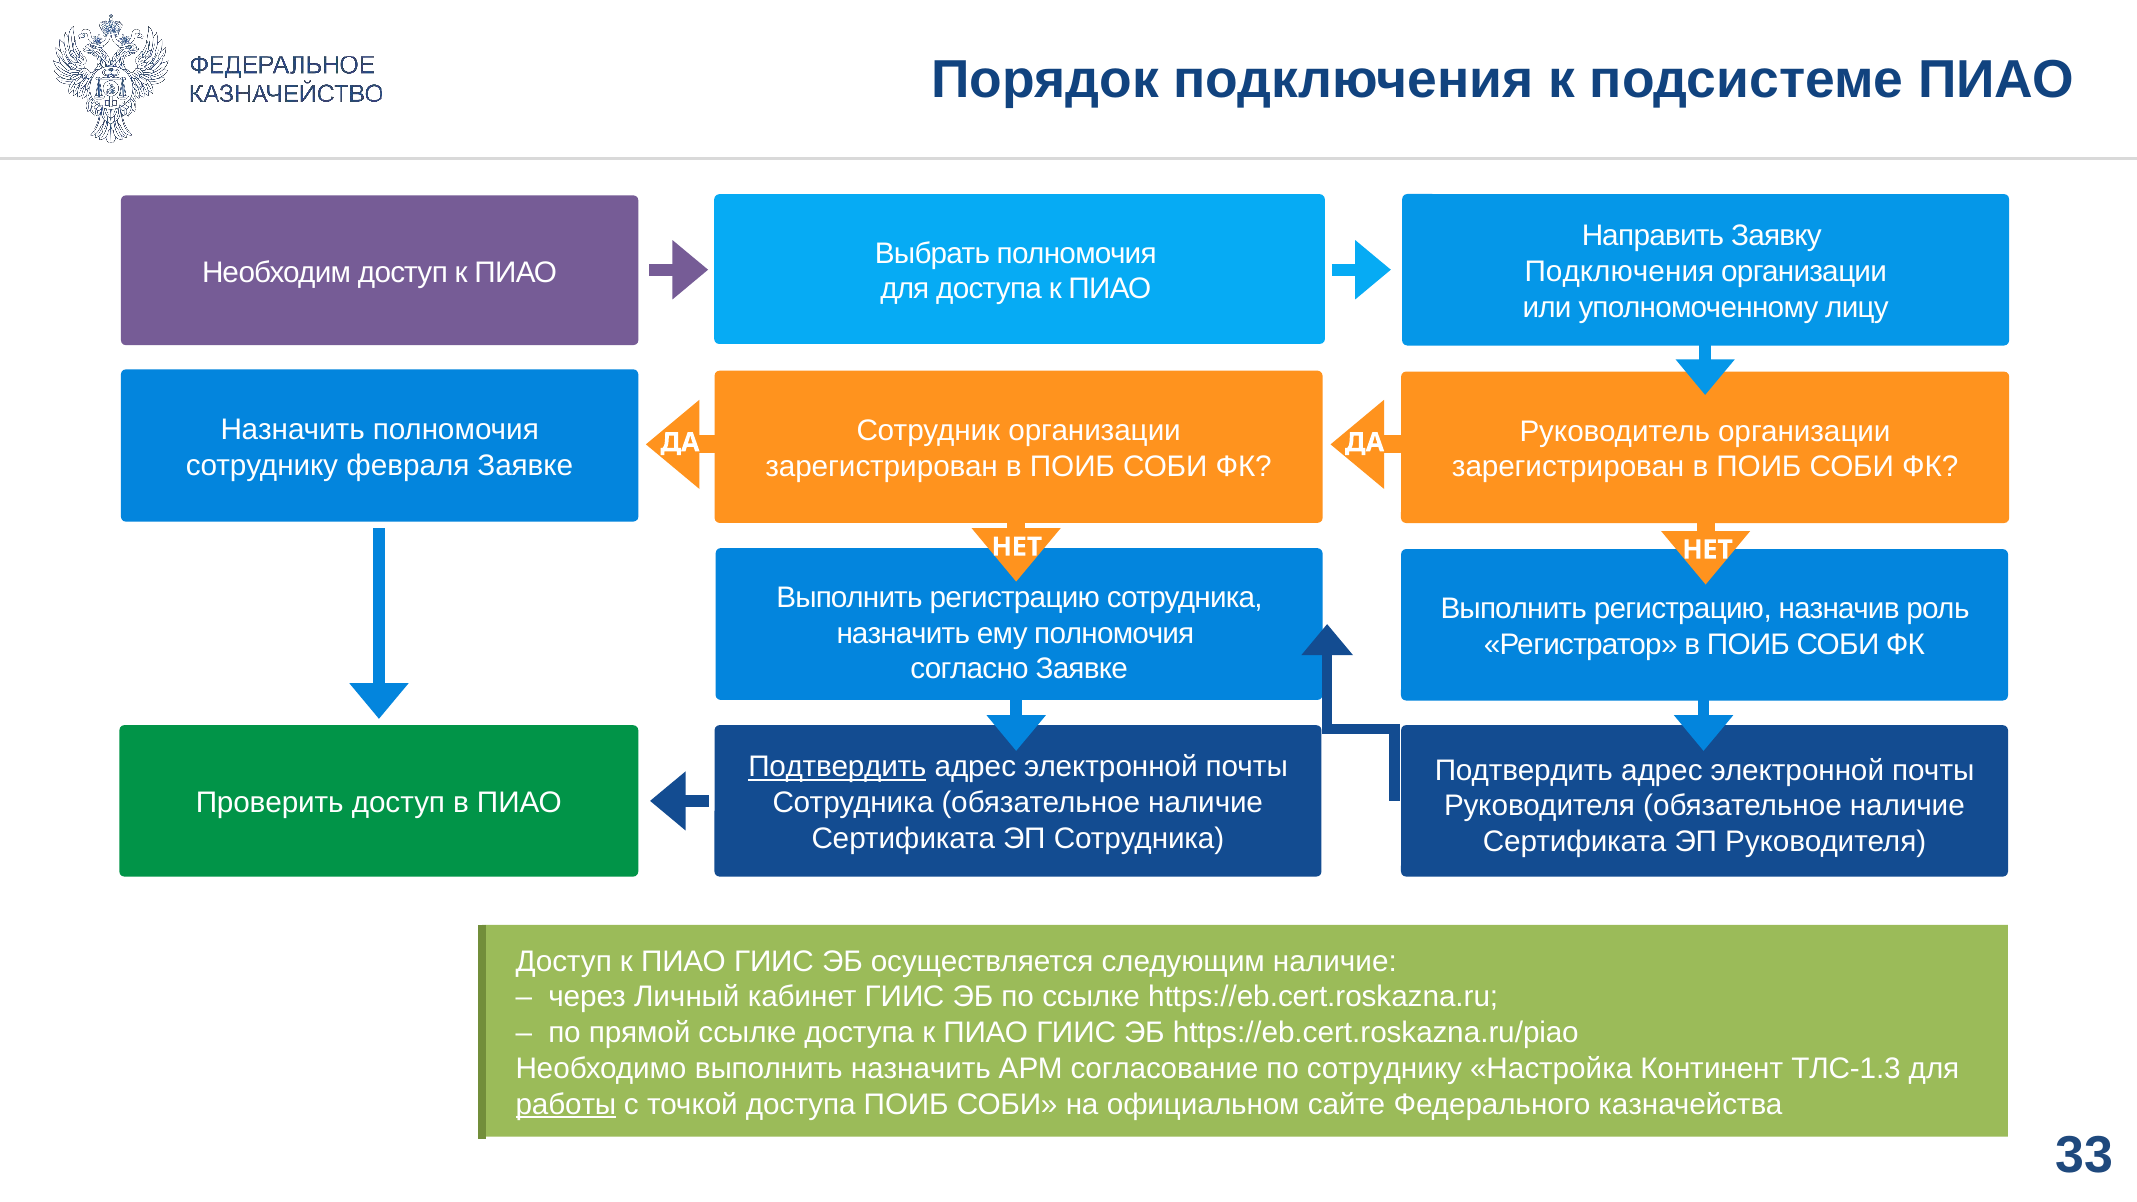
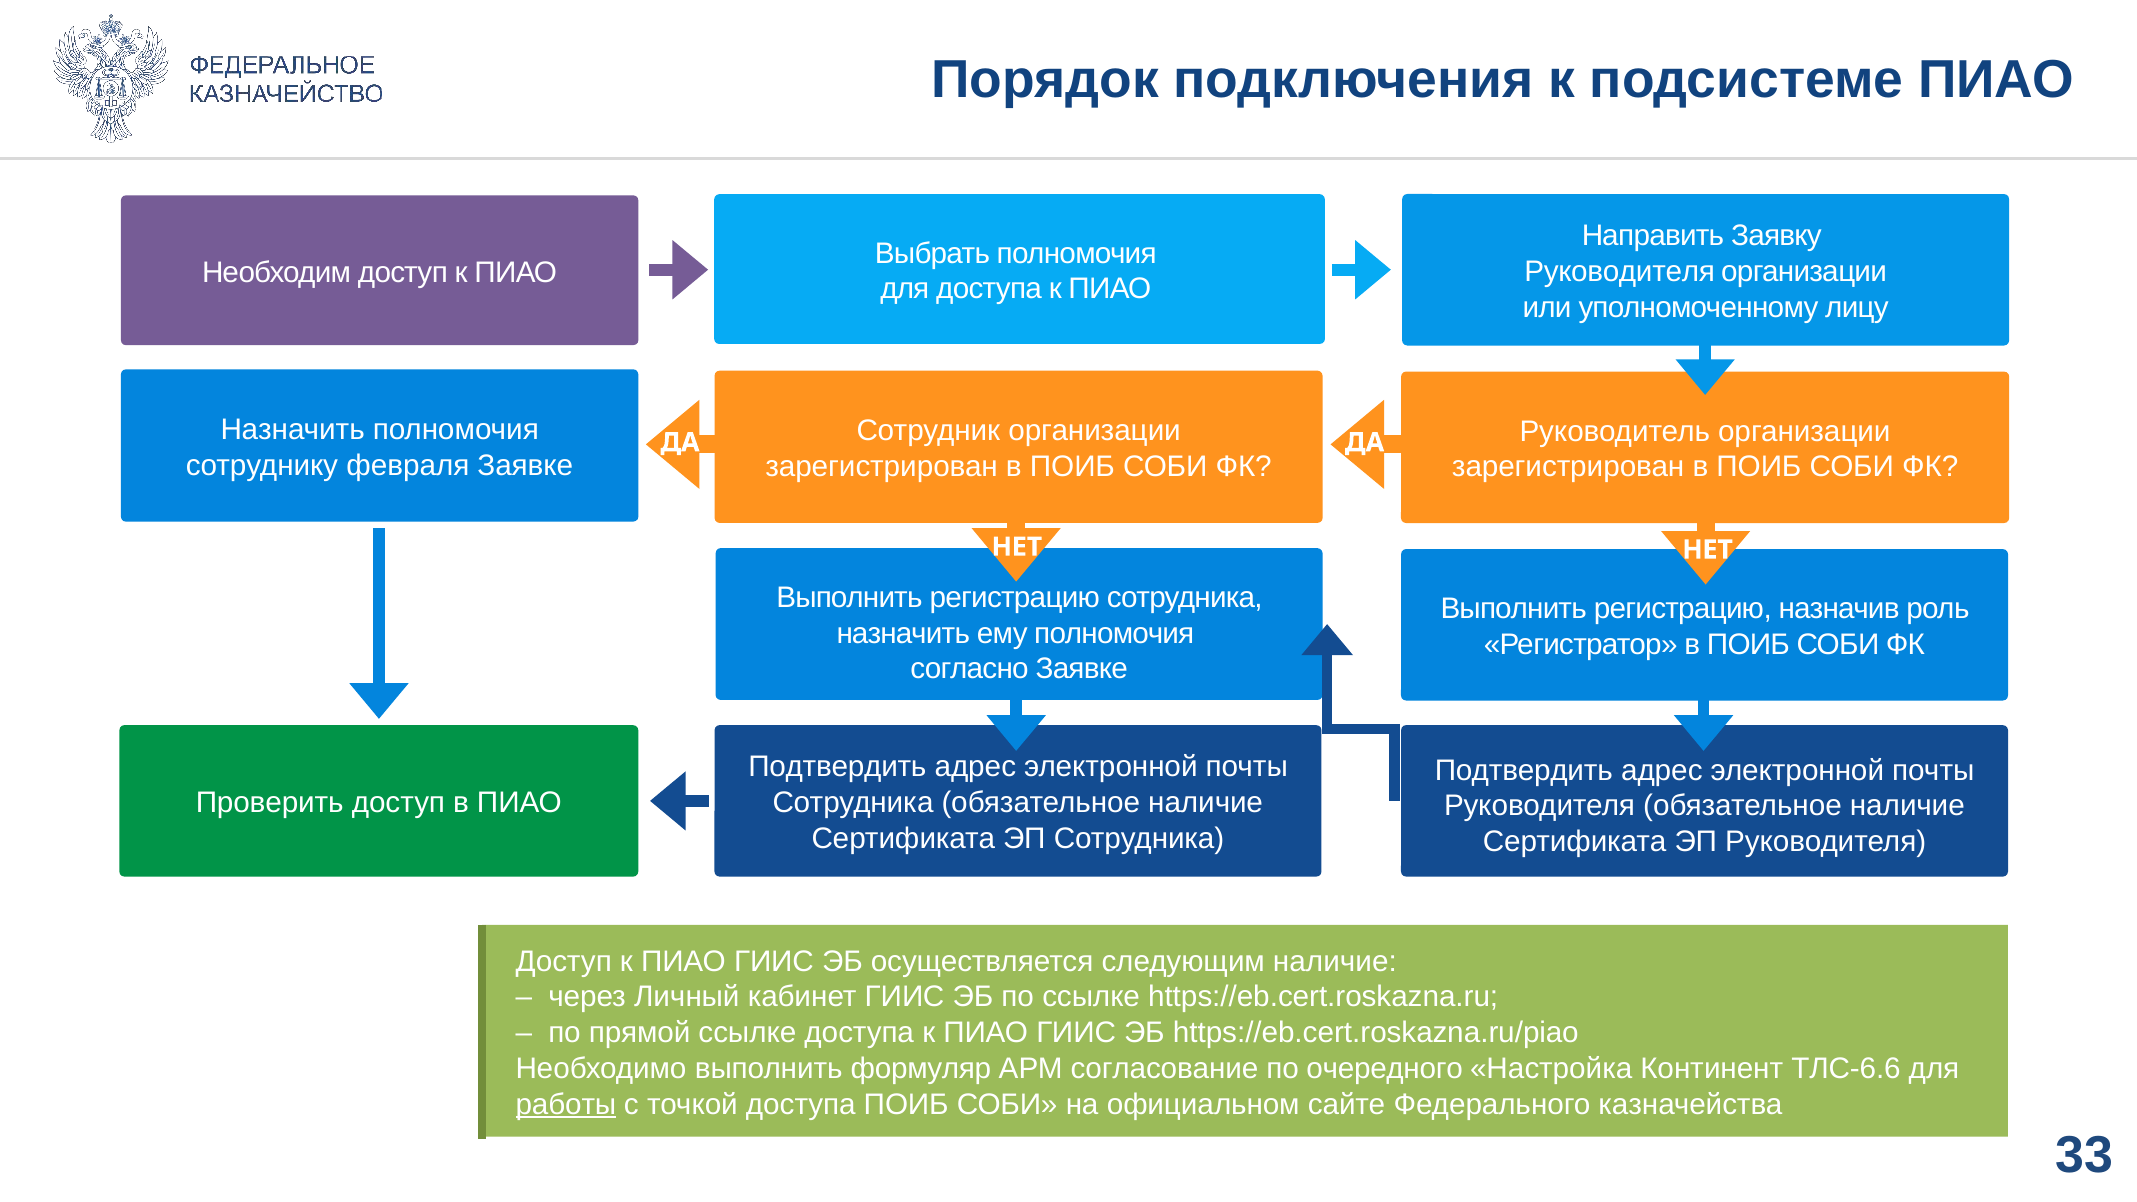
Подключения at (1619, 272): Подключения -> Руководителя
Подтвердить at (837, 767) underline: present -> none
выполнить назначить: назначить -> формуляр
по сотруднику: сотруднику -> очередного
ТЛС-1.3: ТЛС-1.3 -> ТЛС-6.6
